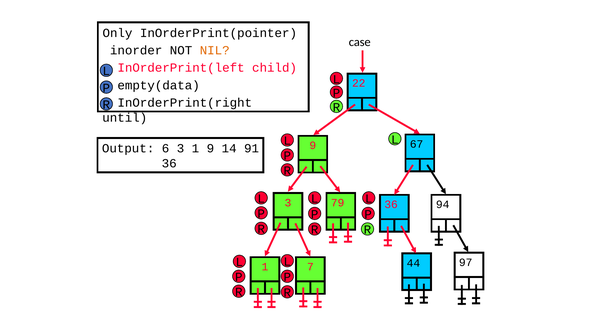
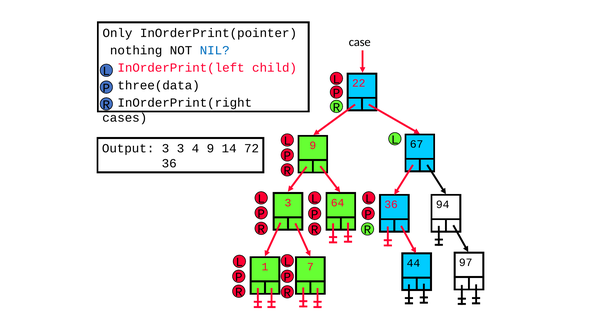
inorder: inorder -> nothing
NIL colour: orange -> blue
empty(data: empty(data -> three(data
until: until -> cases
Output 6: 6 -> 3
3 1: 1 -> 4
91: 91 -> 72
79: 79 -> 64
